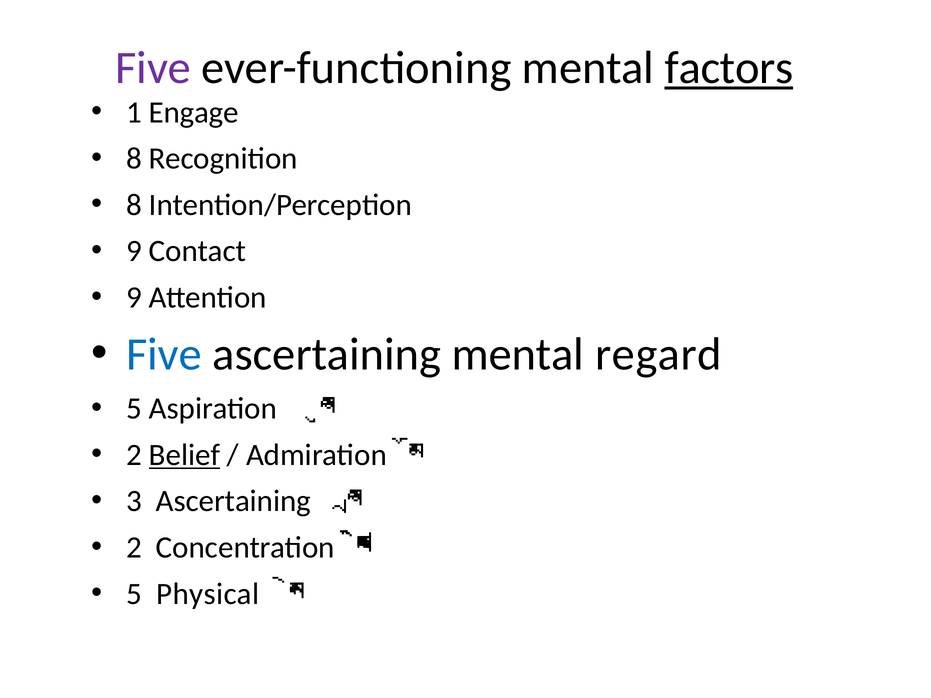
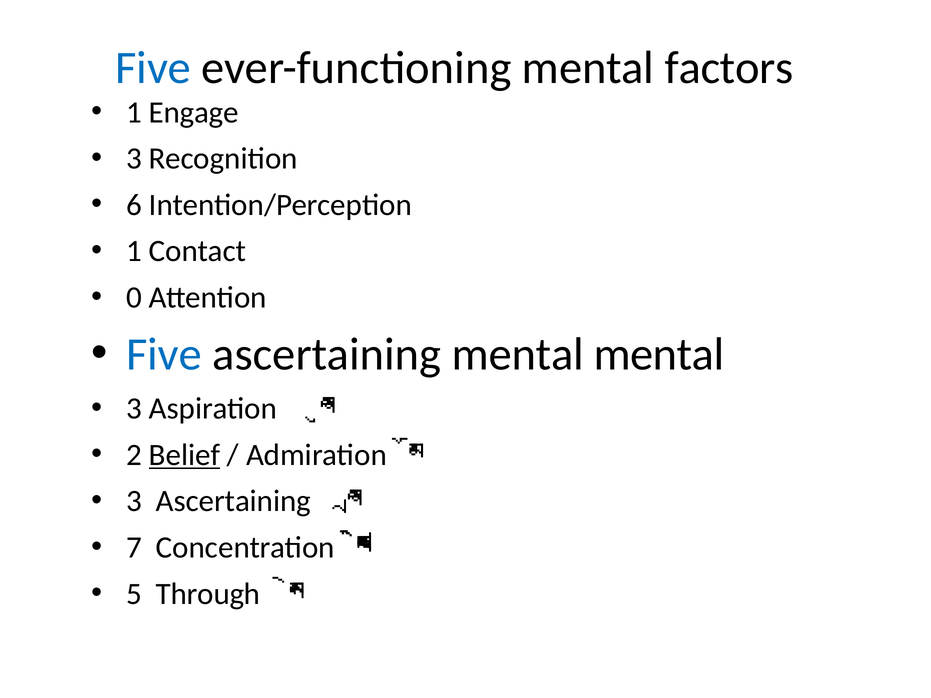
Five at (153, 68) colour: purple -> blue
factors underline: present -> none
8 at (134, 159): 8 -> 3
8 at (134, 205): 8 -> 6
9 at (134, 251): 9 -> 1
9 at (134, 298): 9 -> 0
mental regard: regard -> mental
5 at (134, 409): 5 -> 3
2 at (134, 548): 2 -> 7
Physical: Physical -> Through
